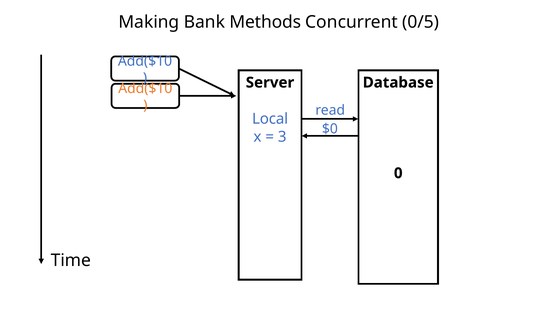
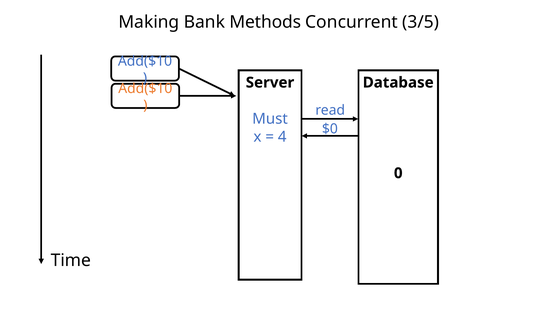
0/5: 0/5 -> 3/5
Local: Local -> Must
3: 3 -> 4
